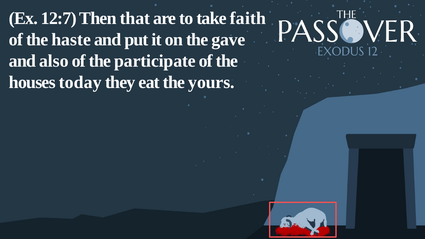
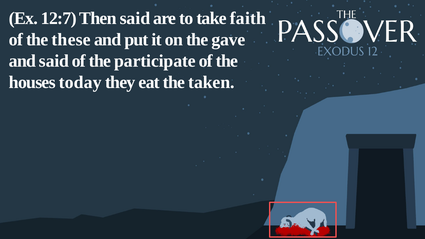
Then that: that -> said
haste: haste -> these
and also: also -> said
yours: yours -> taken
